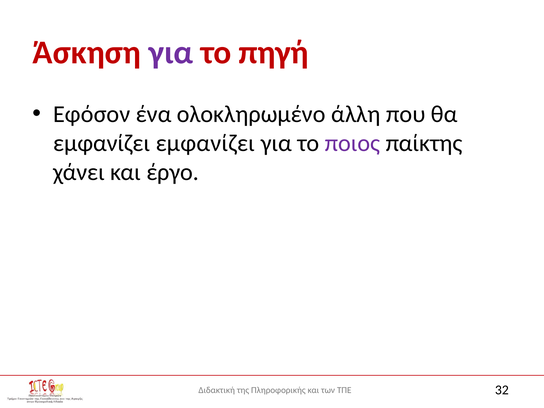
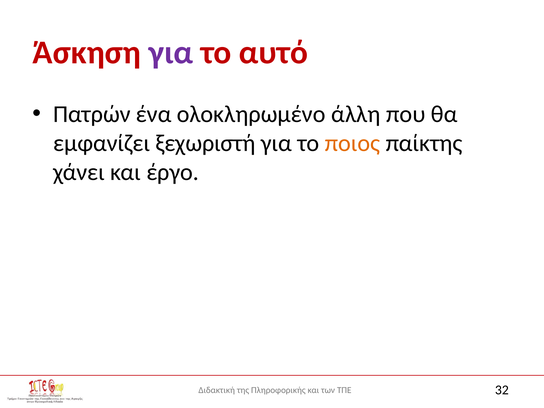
πηγή: πηγή -> αυτό
Εφόσον: Εφόσον -> Πατρών
εμφανίζει εμφανίζει: εμφανίζει -> ξεχωριστή
ποιος colour: purple -> orange
